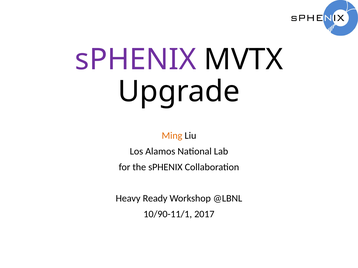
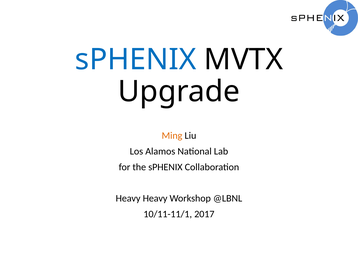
sPHENIX at (136, 60) colour: purple -> blue
Heavy Ready: Ready -> Heavy
10/90-11/1: 10/90-11/1 -> 10/11-11/1
